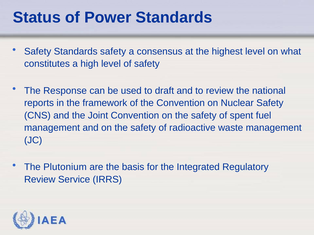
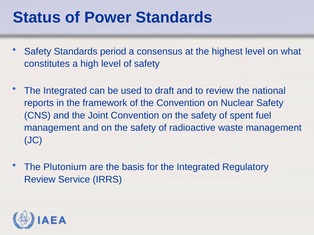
Standards safety: safety -> period
Response at (65, 91): Response -> Integrated
